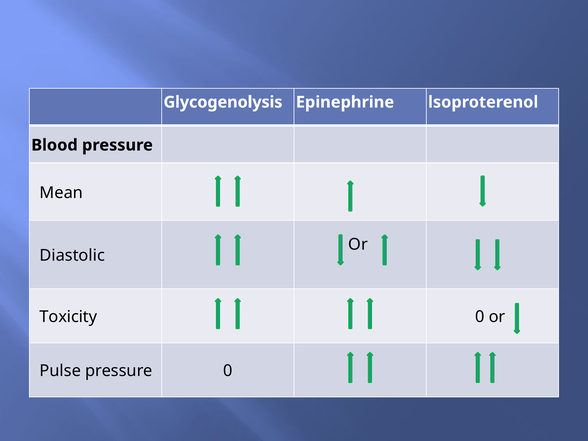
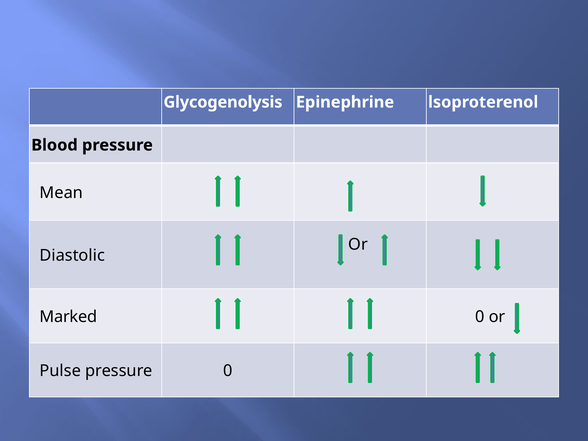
Toxicity: Toxicity -> Marked
